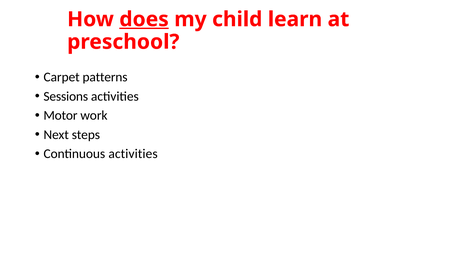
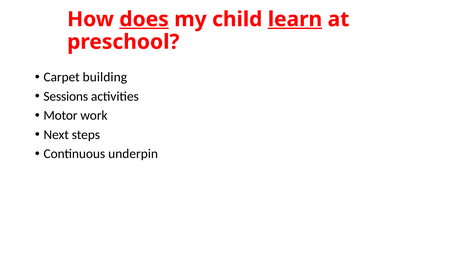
learn underline: none -> present
patterns: patterns -> building
Continuous activities: activities -> underpin
